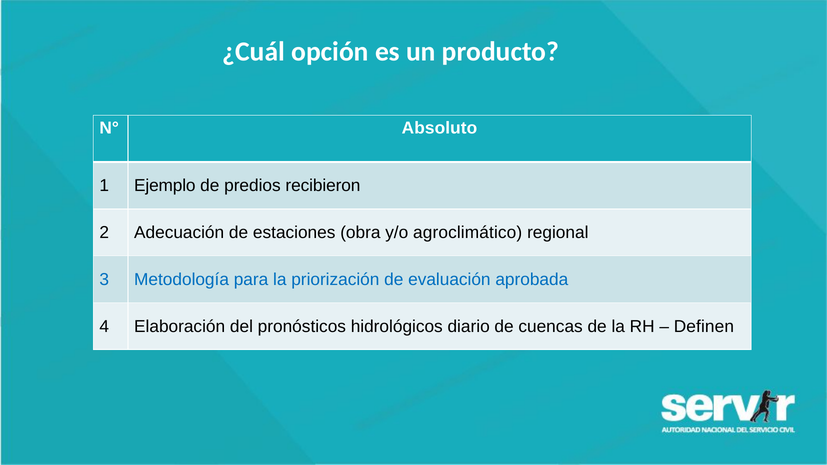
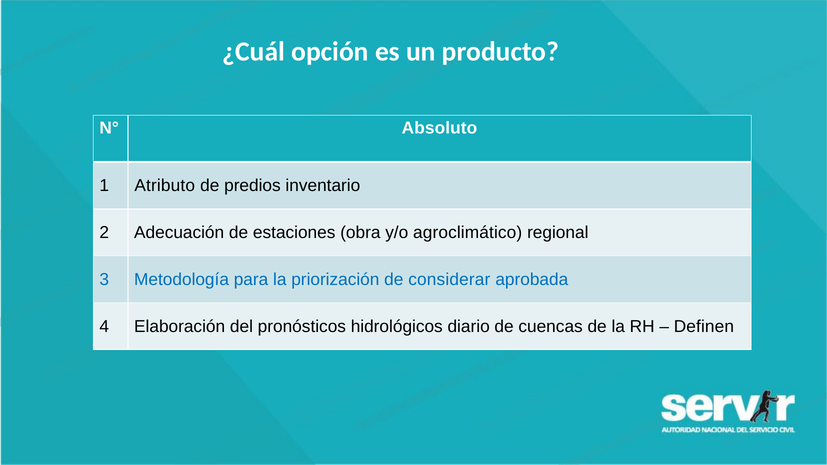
Ejemplo: Ejemplo -> Atributo
recibieron: recibieron -> inventario
evaluación: evaluación -> considerar
